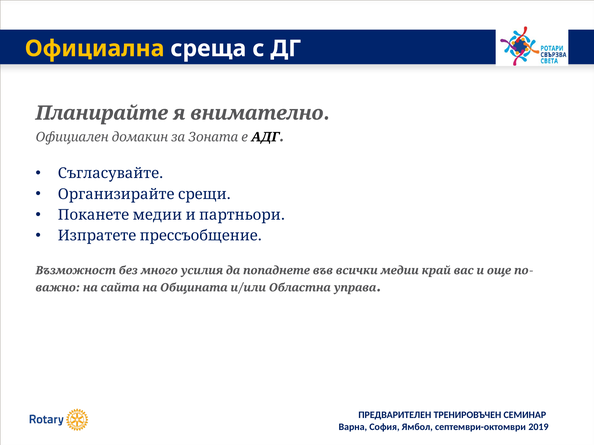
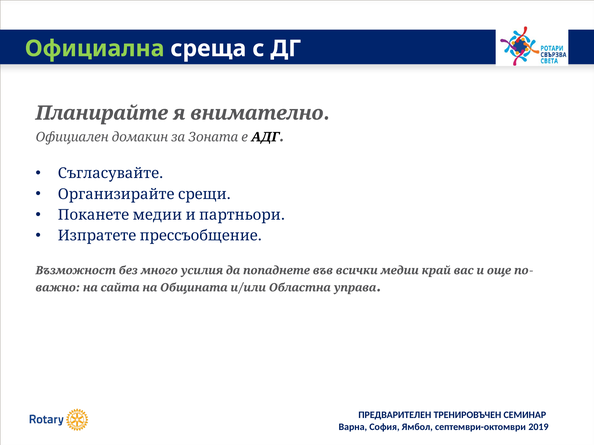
Официална colour: yellow -> light green
